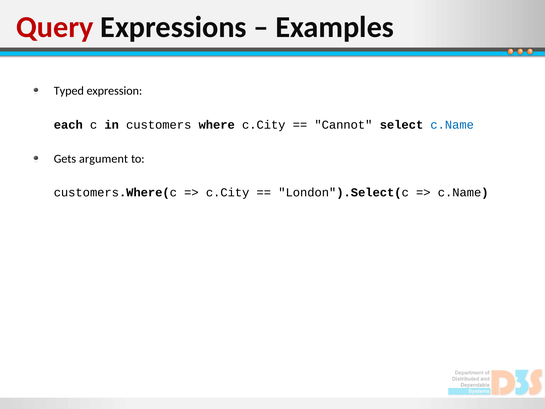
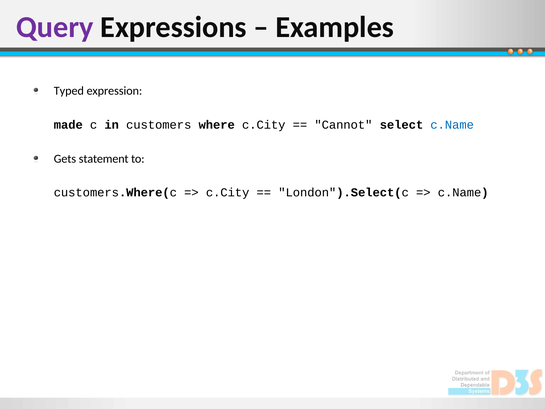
Query colour: red -> purple
each: each -> made
argument: argument -> statement
